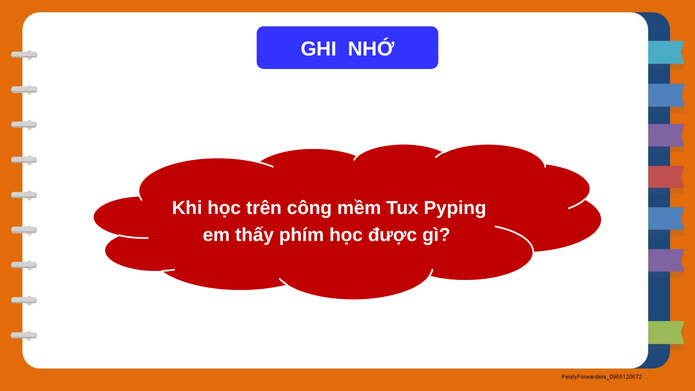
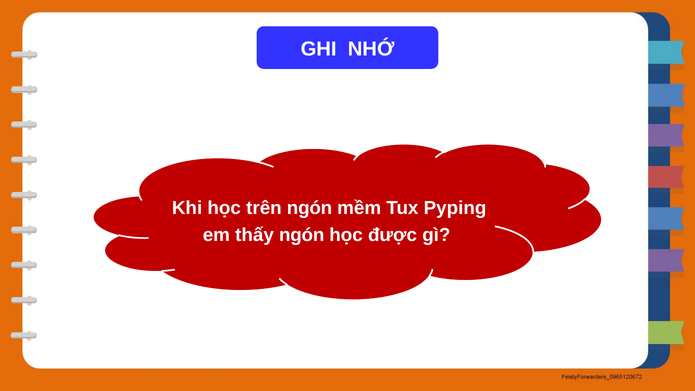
trên công: công -> ngón
thấy phím: phím -> ngón
